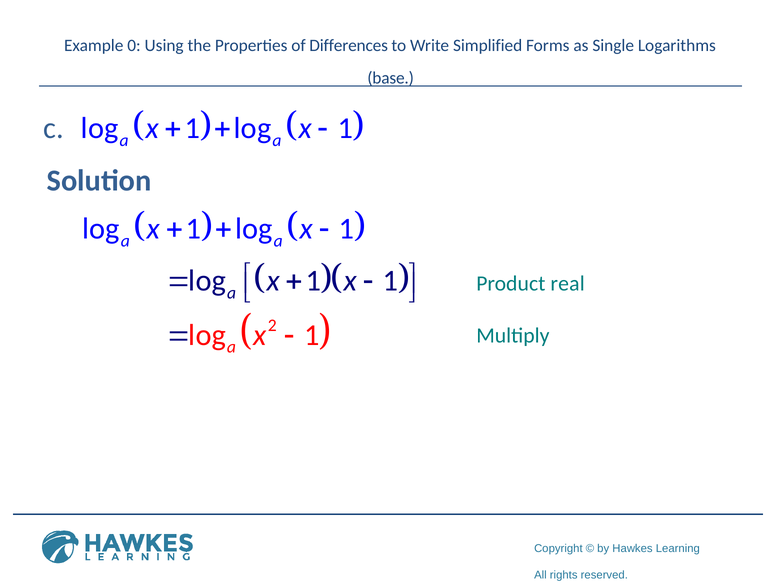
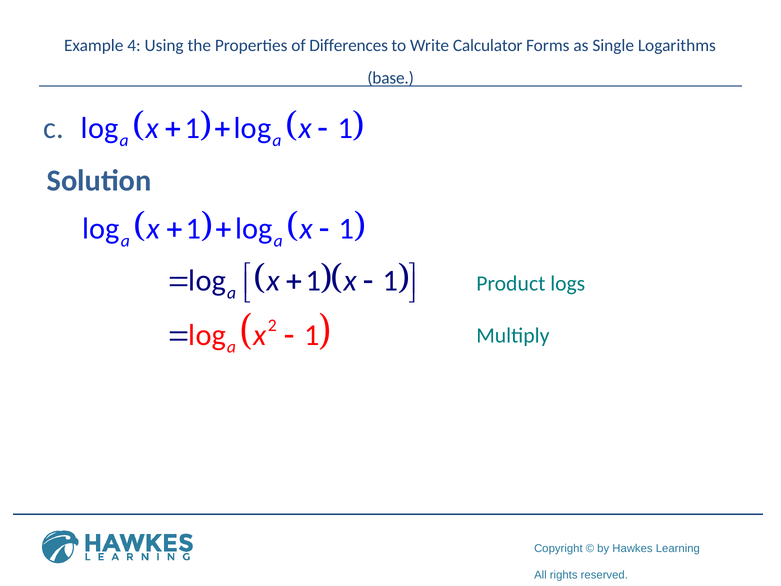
0: 0 -> 4
Simplified: Simplified -> Calculator
real: real -> logs
